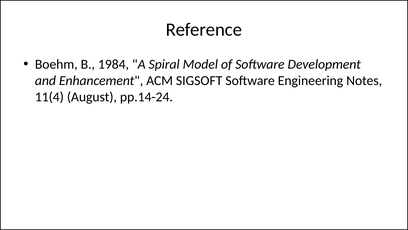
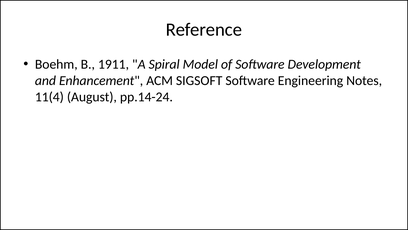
1984: 1984 -> 1911
